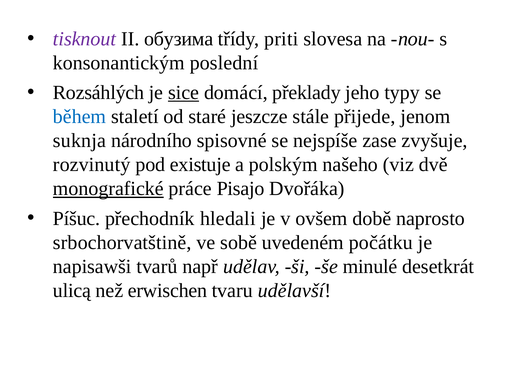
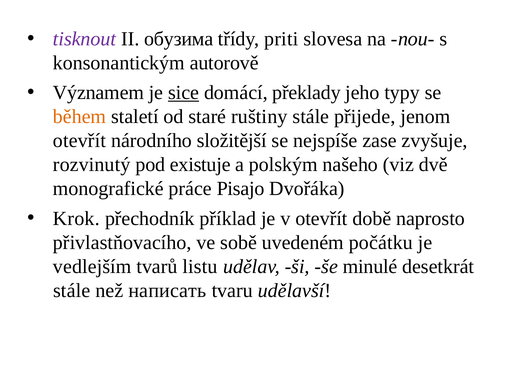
poslední: poslední -> autorově
Rozsáhlých: Rozsáhlých -> Významem
během colour: blue -> orange
jeszcze: jeszcze -> ruštiny
suknja at (79, 140): suknja -> otevřít
spisovné: spisovné -> složitější
monografické underline: present -> none
Píšuc: Píšuc -> Krok
hledali: hledali -> příklad
v ovšem: ovšem -> otevřít
srbochorvatštině: srbochorvatštině -> přivlastňovacího
napisawši: napisawši -> vedlejším
např: např -> listu
ulicą at (72, 290): ulicą -> stále
erwischen: erwischen -> написать
